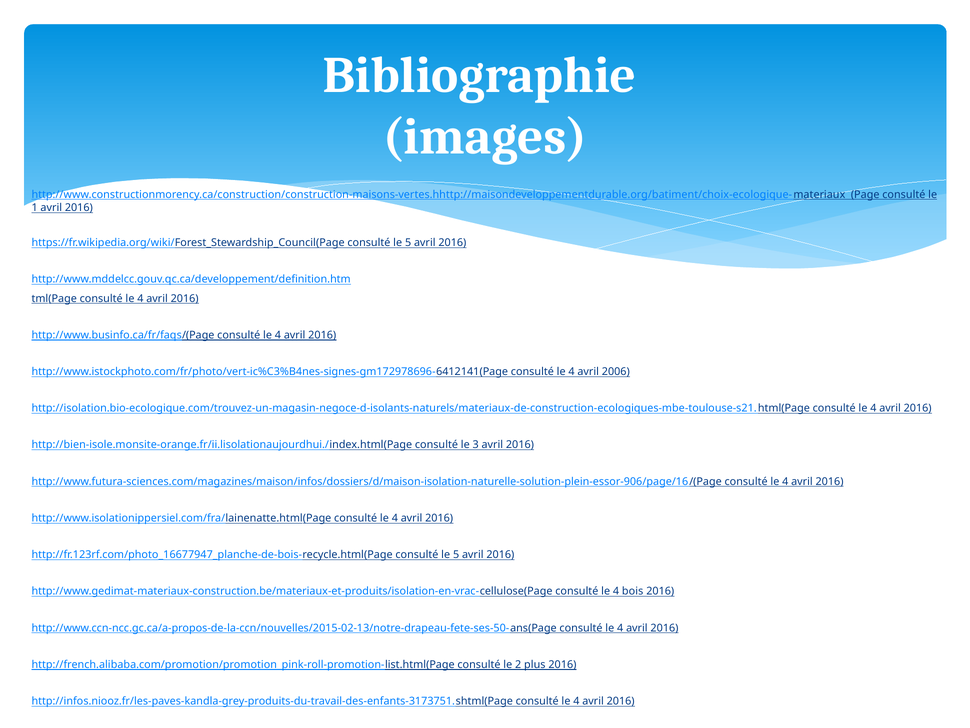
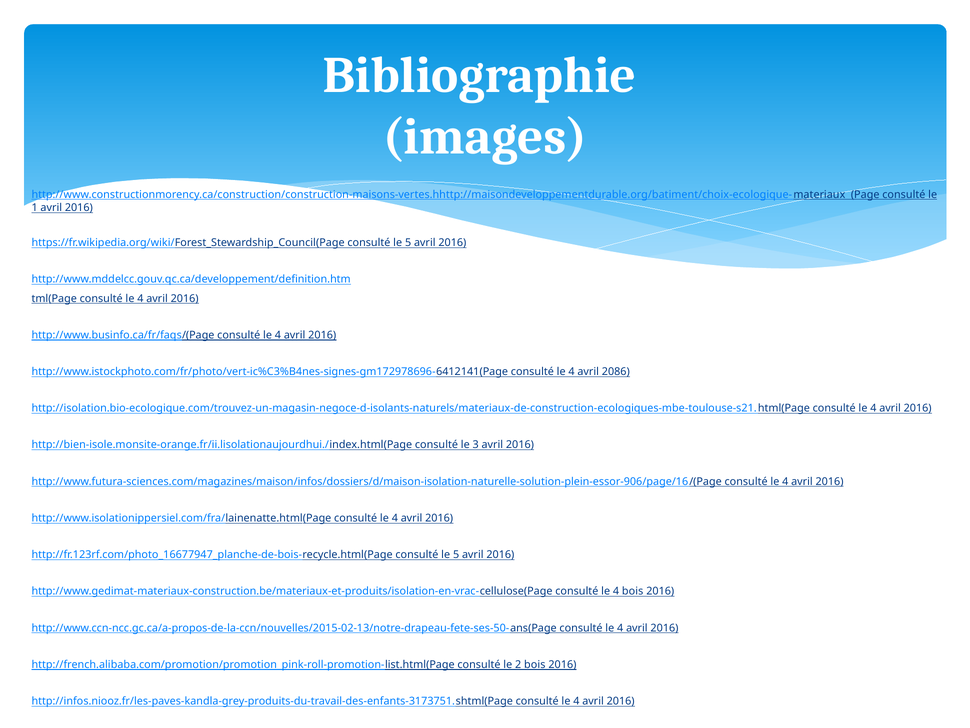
2006: 2006 -> 2086
2 plus: plus -> bois
